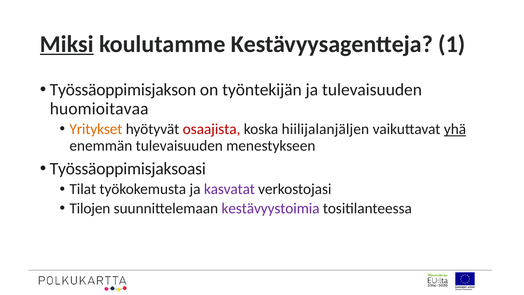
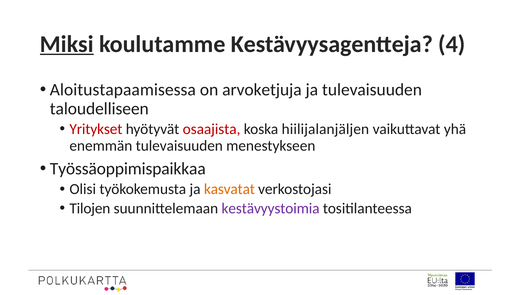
1: 1 -> 4
Työssäoppimisjakson: Työssäoppimisjakson -> Aloitustapaamisessa
työntekijän: työntekijän -> arvoketjuja
huomioitavaa: huomioitavaa -> taloudelliseen
Yritykset colour: orange -> red
yhä underline: present -> none
Työssäoppimisjaksoasi: Työssäoppimisjaksoasi -> Työssäoppimispaikkaa
Tilat: Tilat -> Olisi
kasvatat colour: purple -> orange
